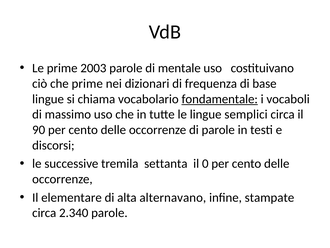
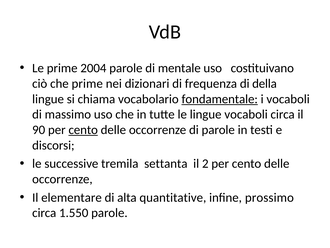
2003: 2003 -> 2004
base: base -> della
lingue semplici: semplici -> vocaboli
cento at (83, 130) underline: none -> present
0: 0 -> 2
alternavano: alternavano -> quantitative
stampate: stampate -> prossimo
2.340: 2.340 -> 1.550
